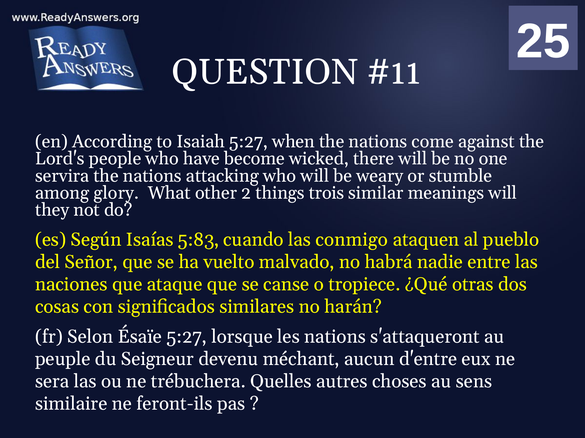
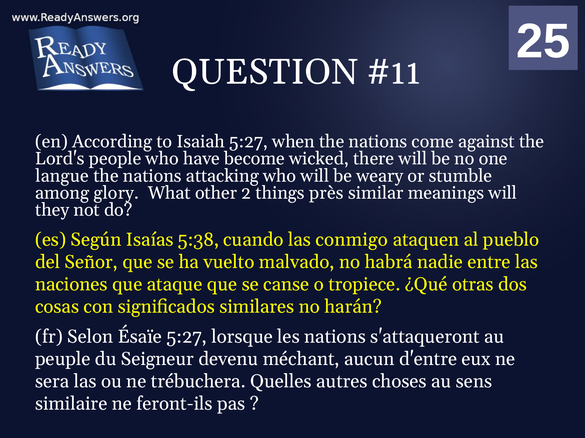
servira: servira -> langue
trois: trois -> près
5:83: 5:83 -> 5:38
